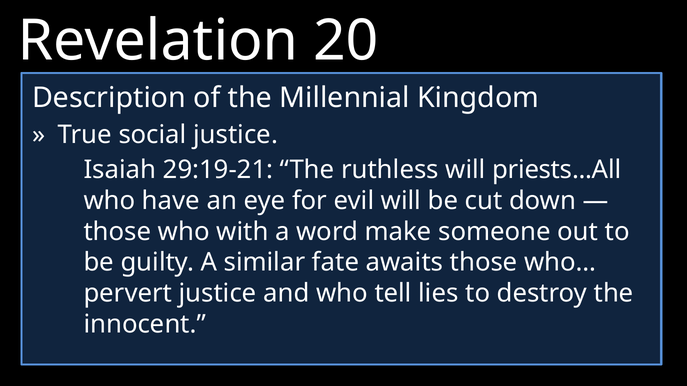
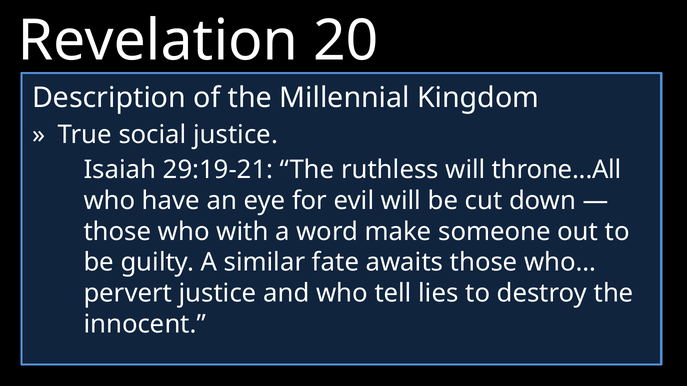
priests...All: priests...All -> throne...All
